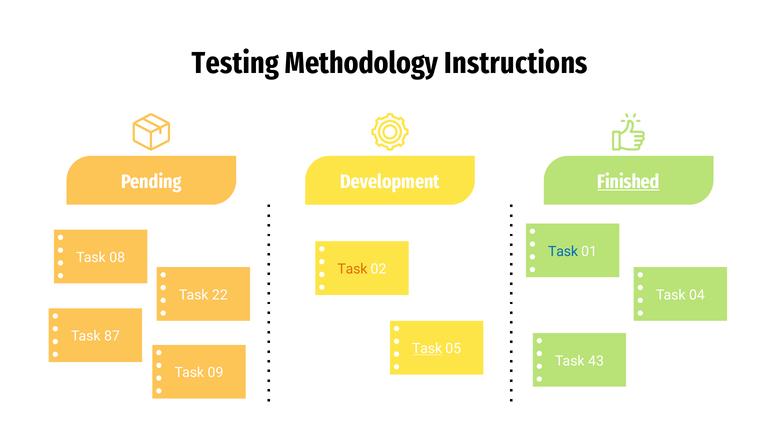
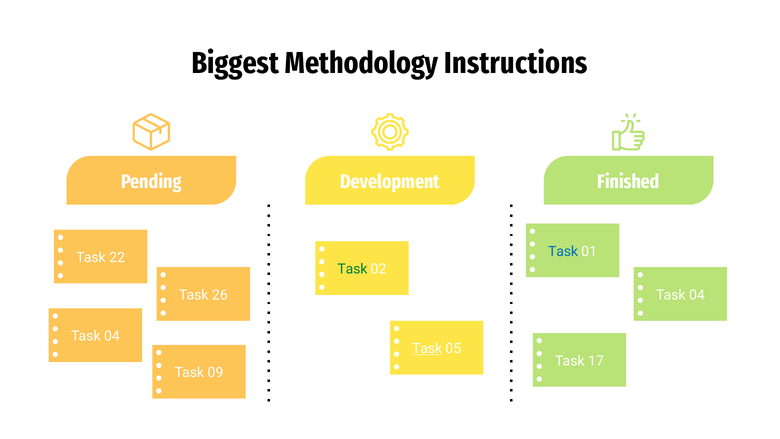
Testing: Testing -> Biggest
Finished underline: present -> none
08: 08 -> 22
Task at (352, 269) colour: orange -> green
22: 22 -> 26
87 at (112, 336): 87 -> 04
43: 43 -> 17
